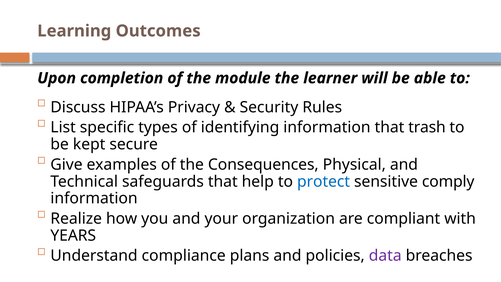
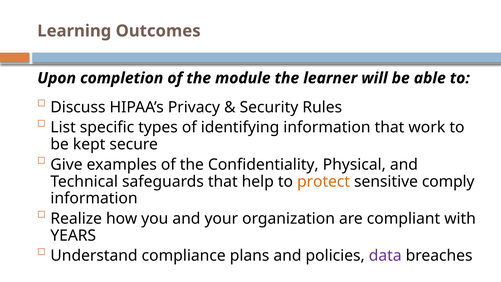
trash: trash -> work
Consequences: Consequences -> Confidentiality
protect colour: blue -> orange
